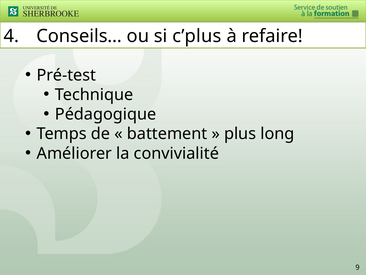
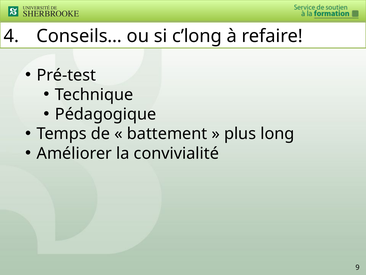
c’plus: c’plus -> c’long
